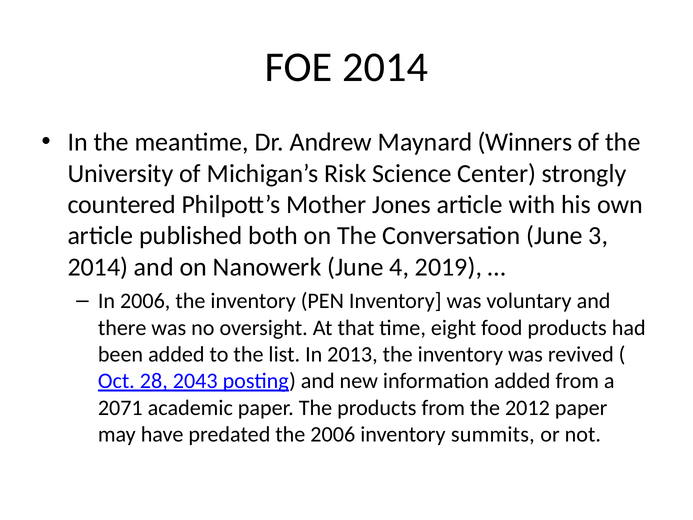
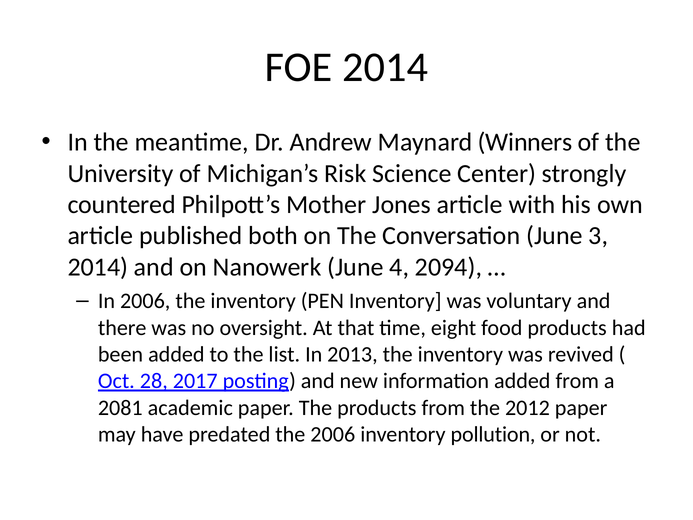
2019: 2019 -> 2094
2043: 2043 -> 2017
2071: 2071 -> 2081
summits: summits -> pollution
